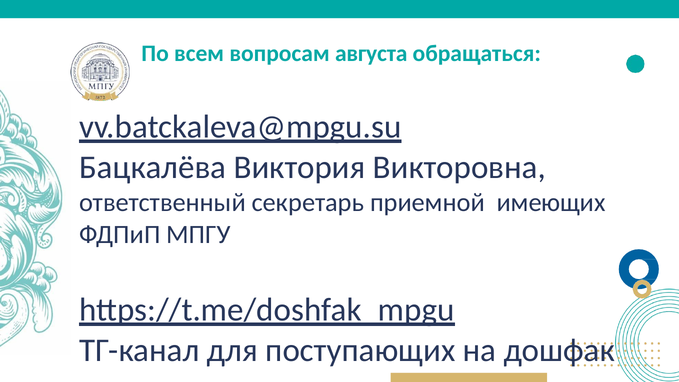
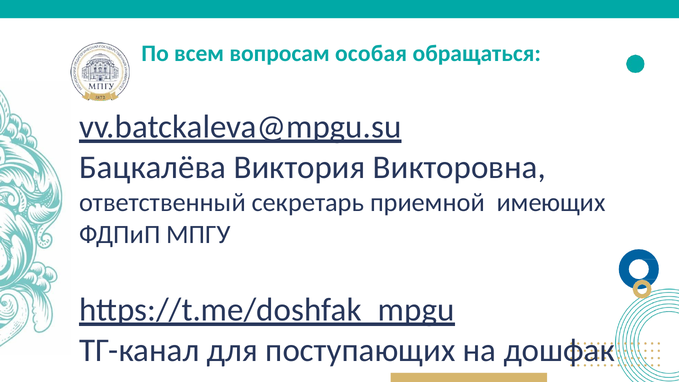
августа: августа -> особая
